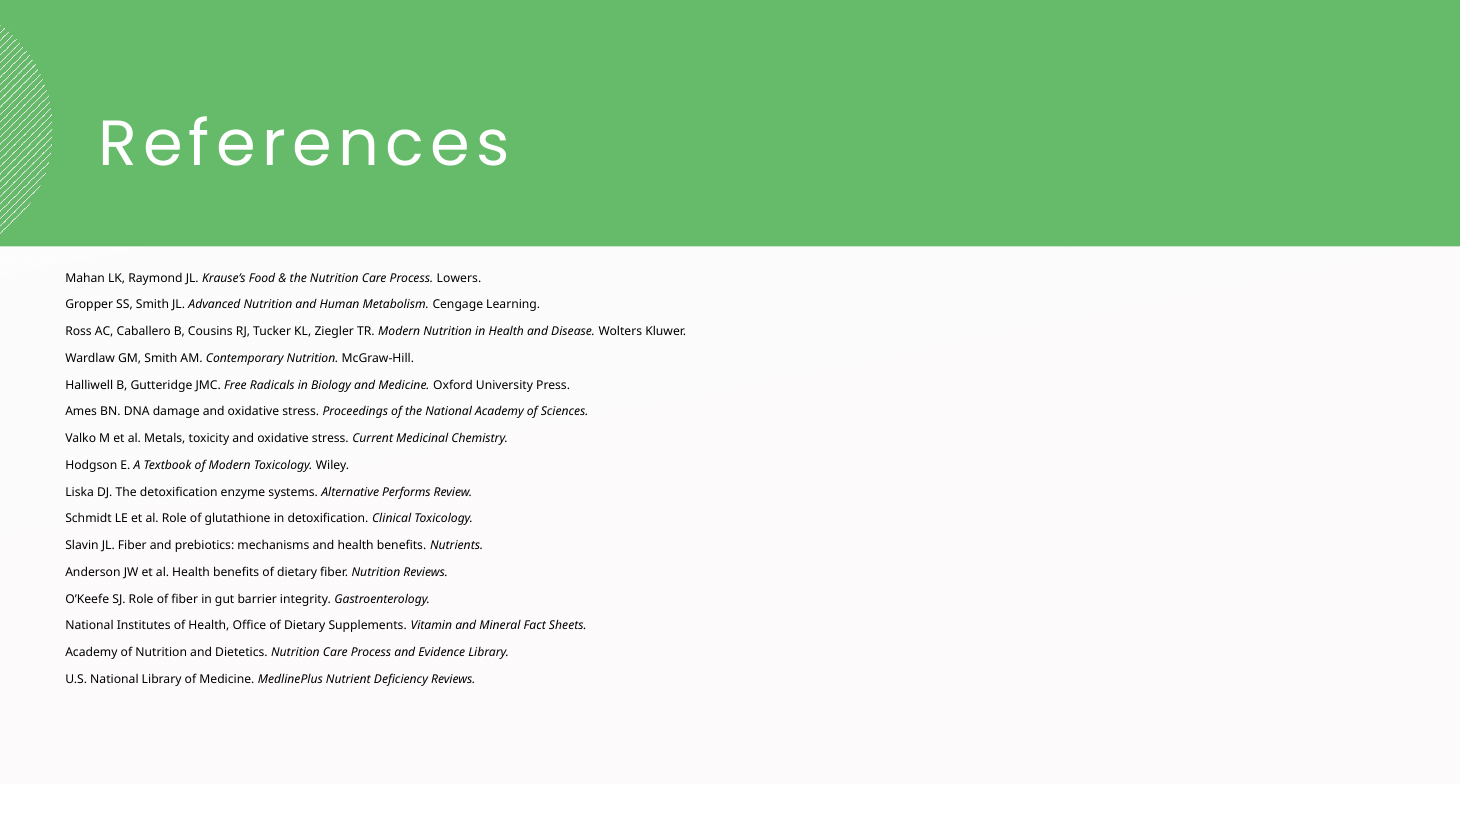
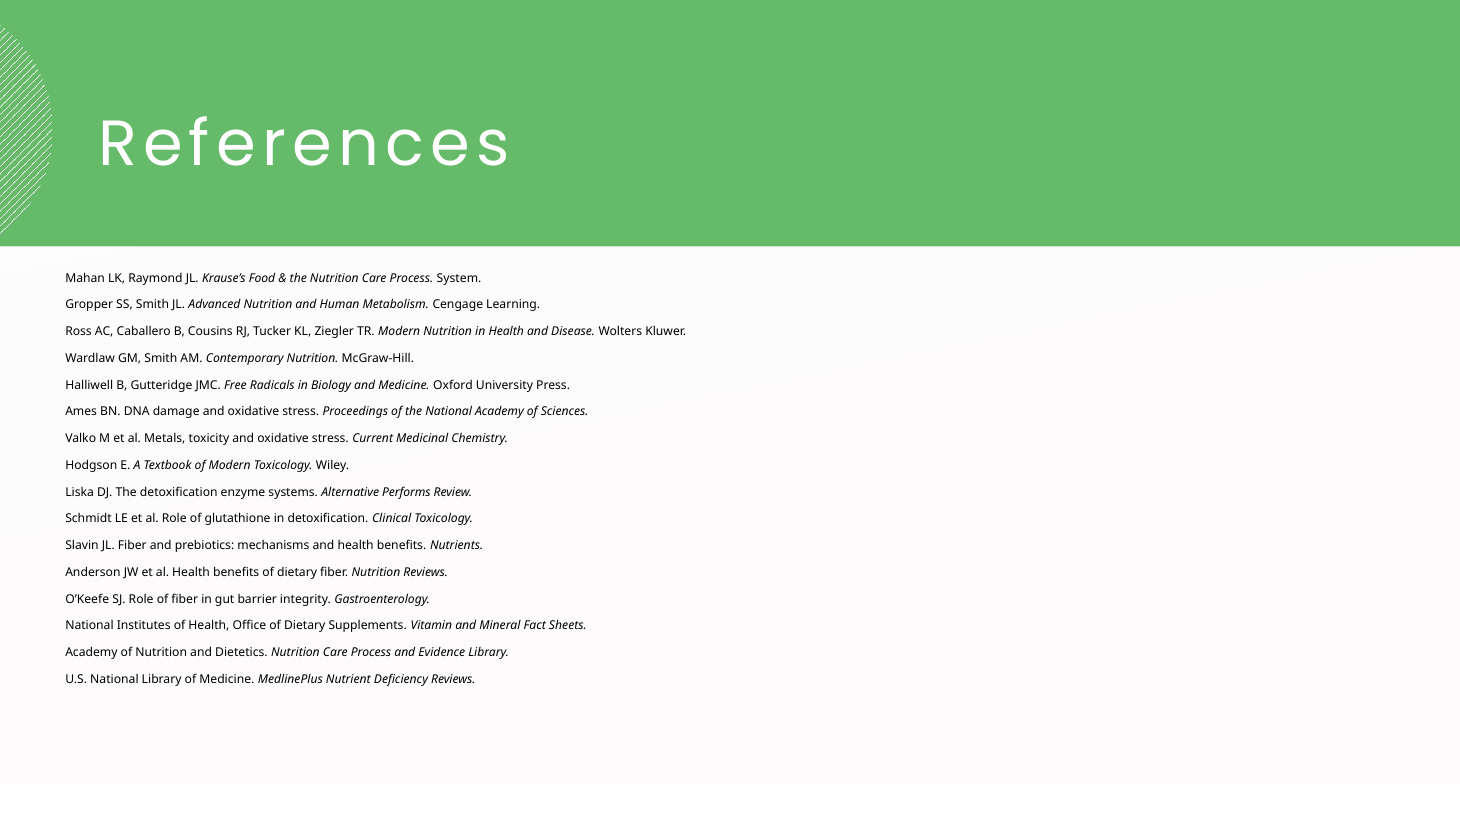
Lowers: Lowers -> System
